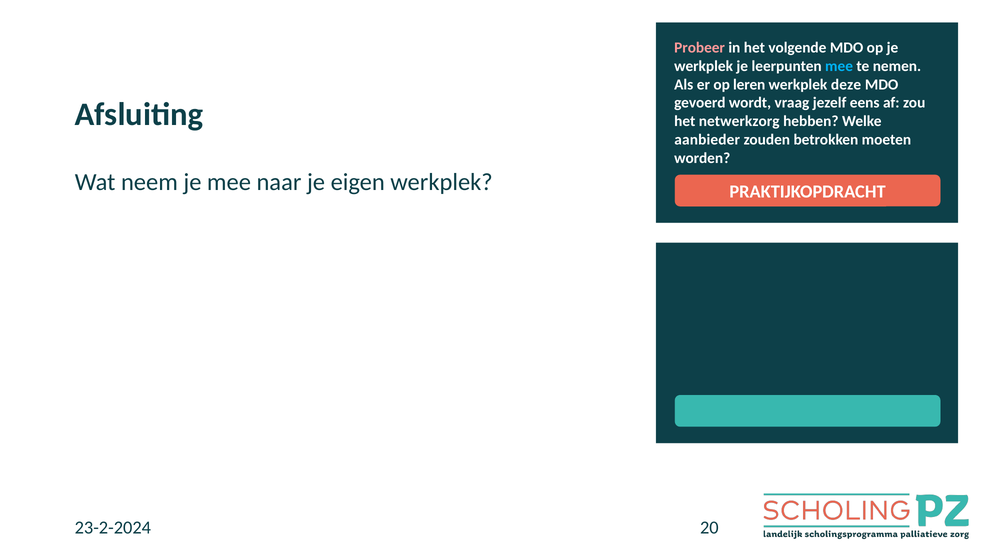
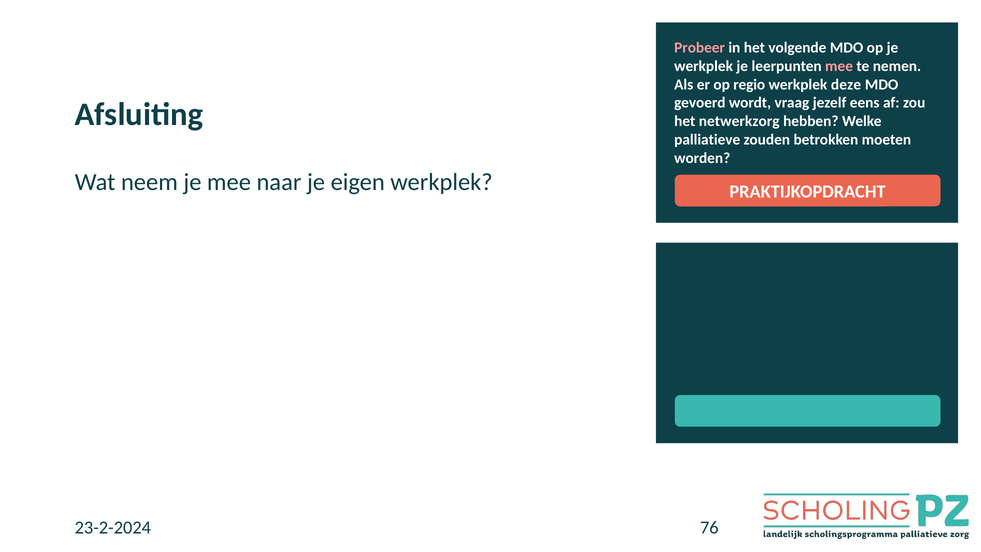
mee at (839, 66) colour: light blue -> pink
leren: leren -> regio
aanbieder: aanbieder -> palliatieve
20: 20 -> 76
